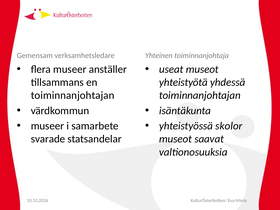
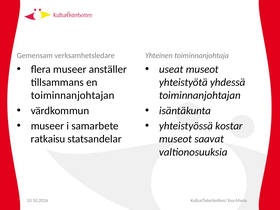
skolor: skolor -> kostar
svarade: svarade -> ratkaisu
